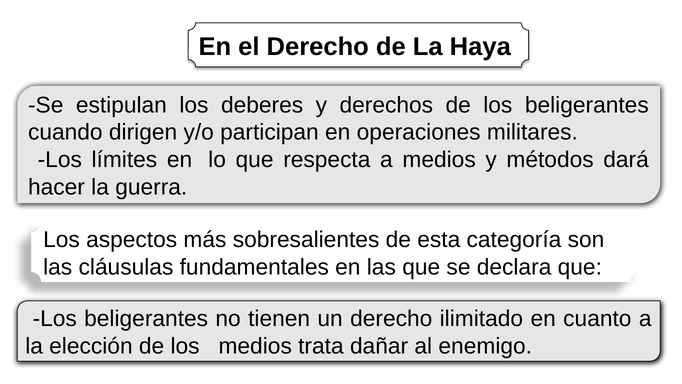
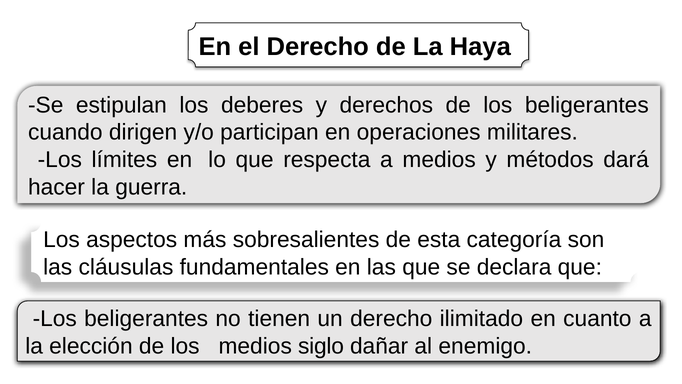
trata: trata -> siglo
